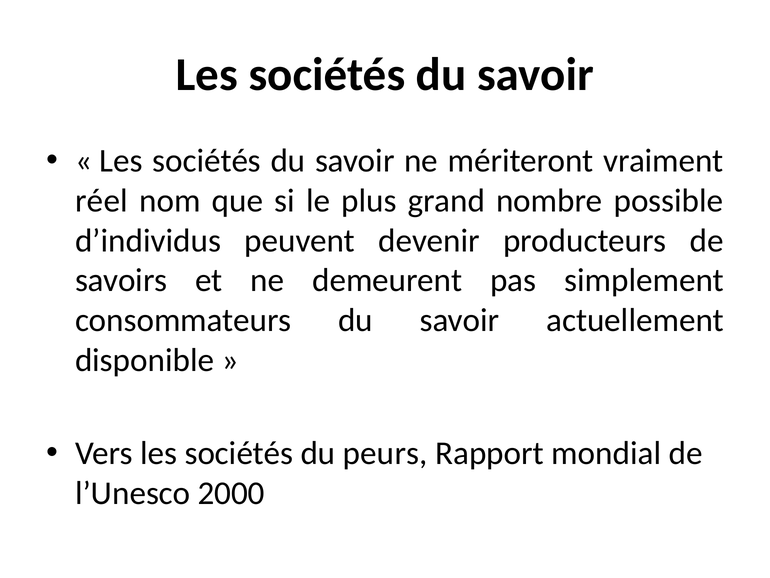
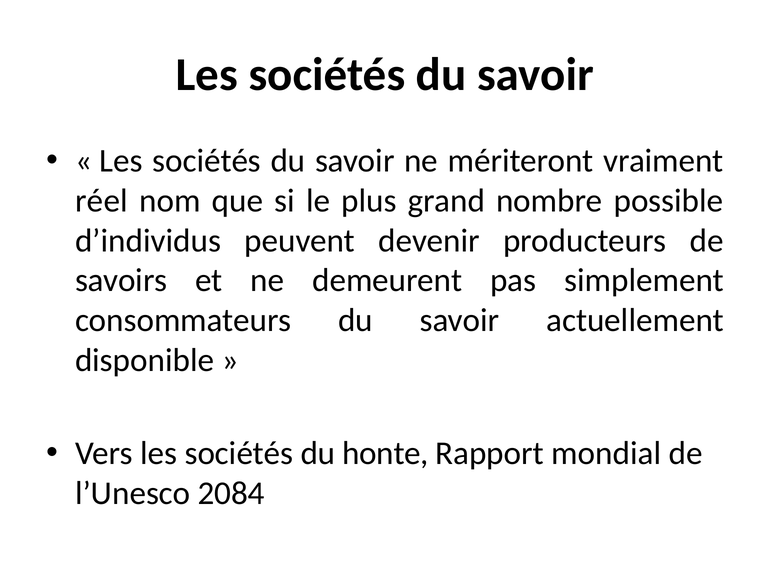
peurs: peurs -> honte
2000: 2000 -> 2084
